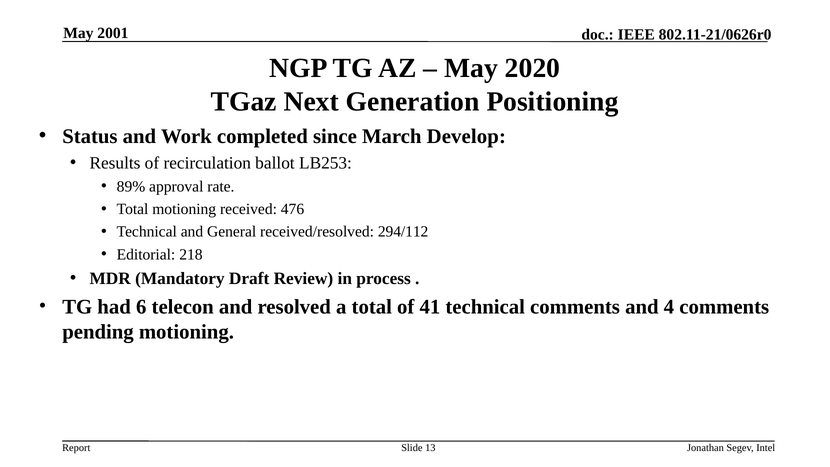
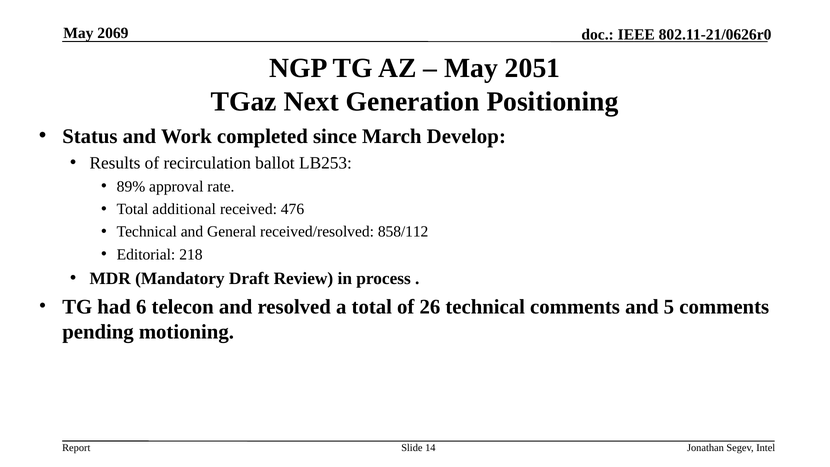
2001: 2001 -> 2069
2020: 2020 -> 2051
Total motioning: motioning -> additional
294/112: 294/112 -> 858/112
41: 41 -> 26
4: 4 -> 5
13: 13 -> 14
